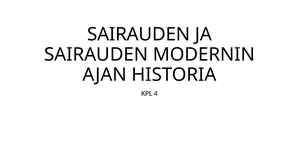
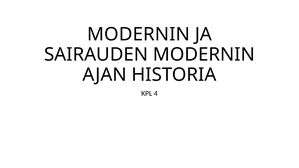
SAIRAUDEN at (139, 34): SAIRAUDEN -> MODERNIN
